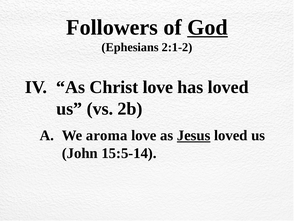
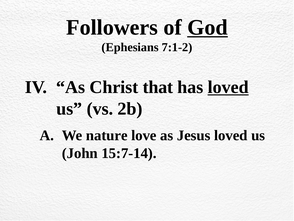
2:1-2: 2:1-2 -> 7:1-2
Christ love: love -> that
loved at (228, 87) underline: none -> present
aroma: aroma -> nature
Jesus underline: present -> none
15:5-14: 15:5-14 -> 15:7-14
